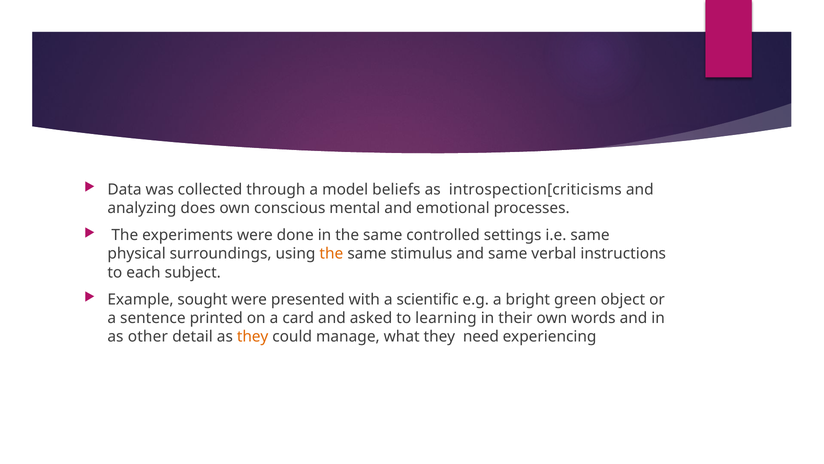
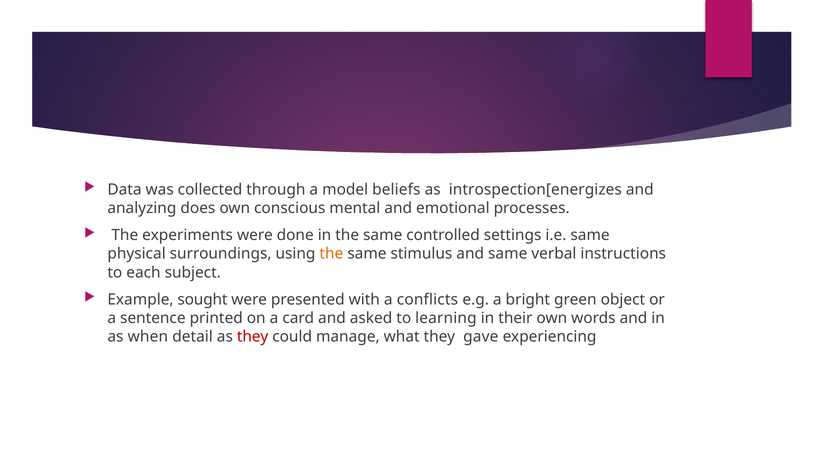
introspection[criticisms: introspection[criticisms -> introspection[energizes
scientific: scientific -> conflicts
other: other -> when
they at (253, 336) colour: orange -> red
need: need -> gave
